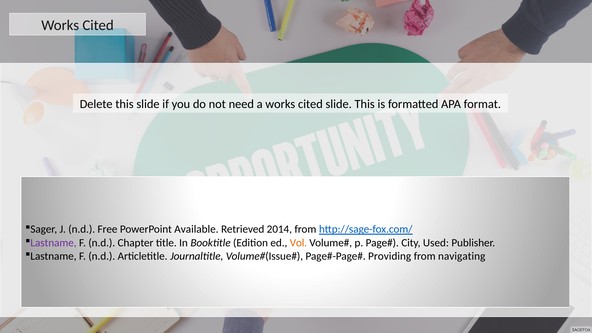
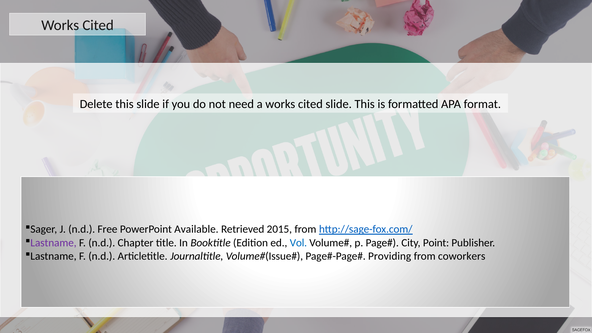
2014: 2014 -> 2015
Vol colour: orange -> blue
Used: Used -> Point
navigating: navigating -> coworkers
